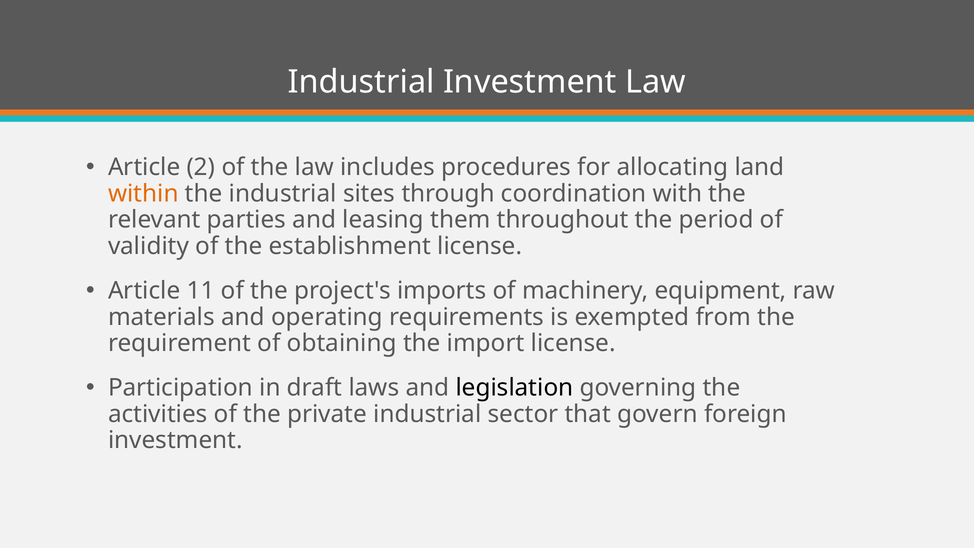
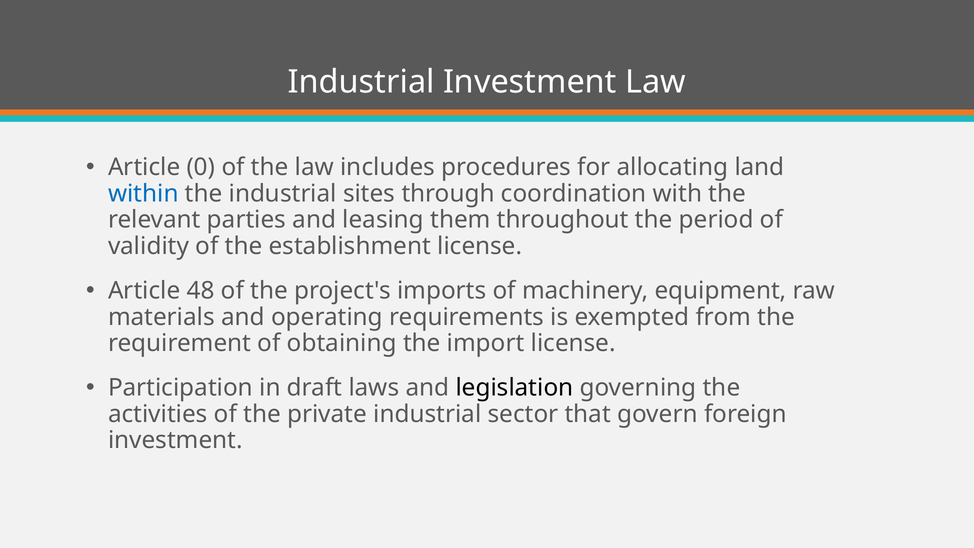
2: 2 -> 0
within colour: orange -> blue
11: 11 -> 48
